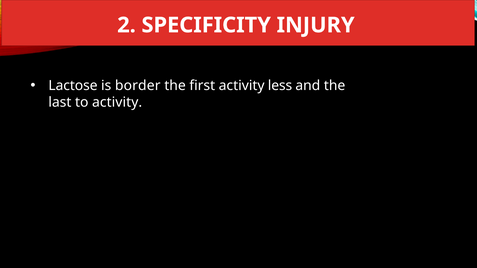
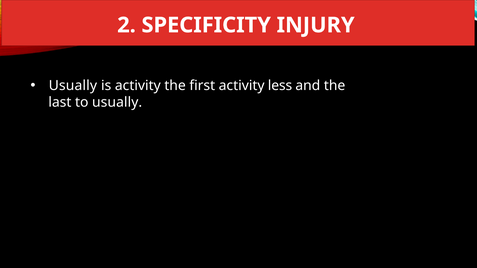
Lactose at (73, 86): Lactose -> Usually
is border: border -> activity
to activity: activity -> usually
